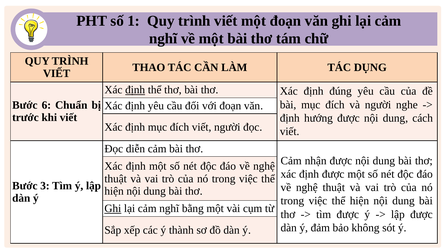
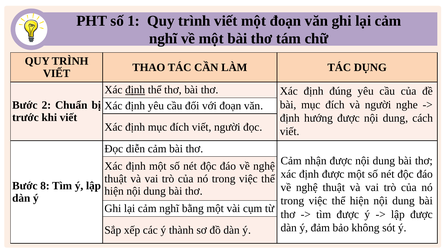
6: 6 -> 2
3: 3 -> 8
Ghi at (113, 208) underline: present -> none
